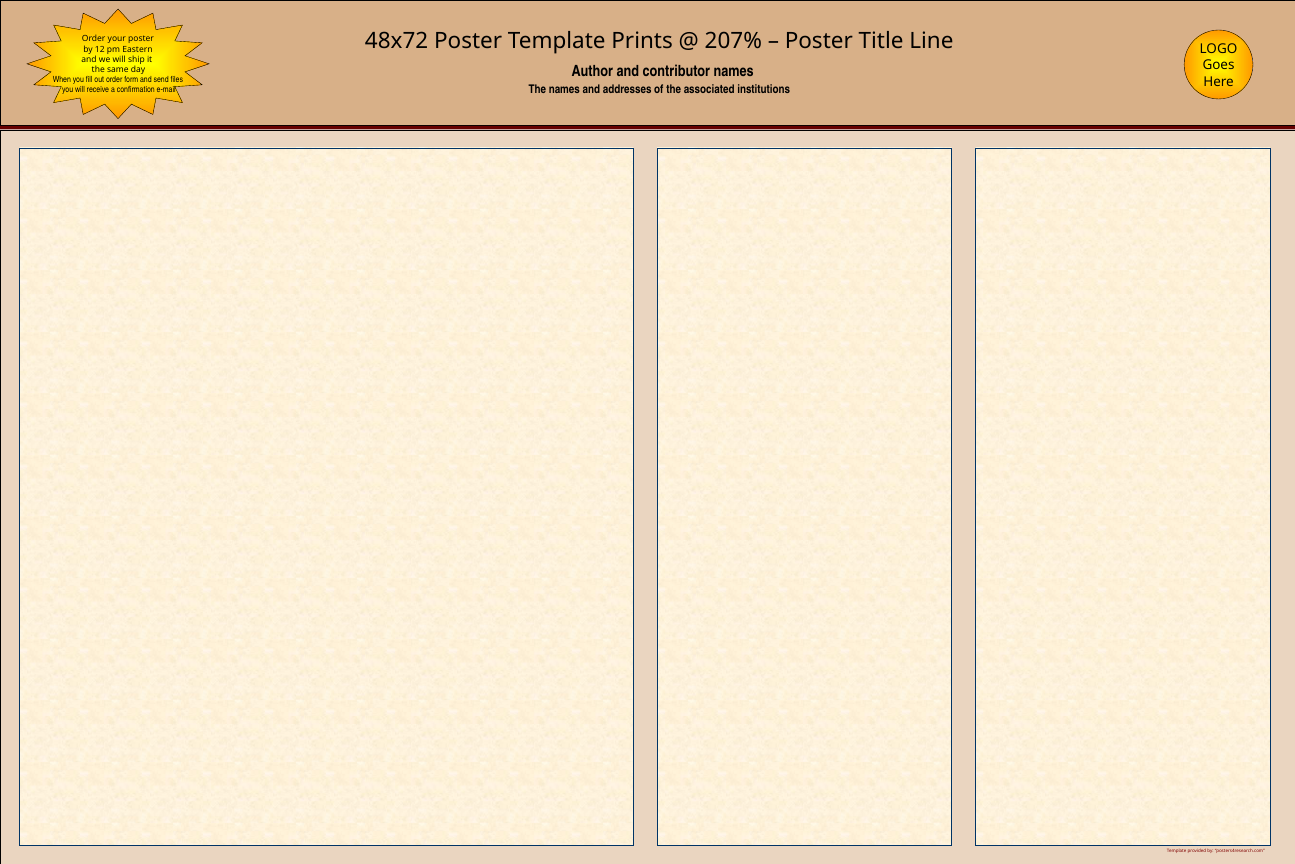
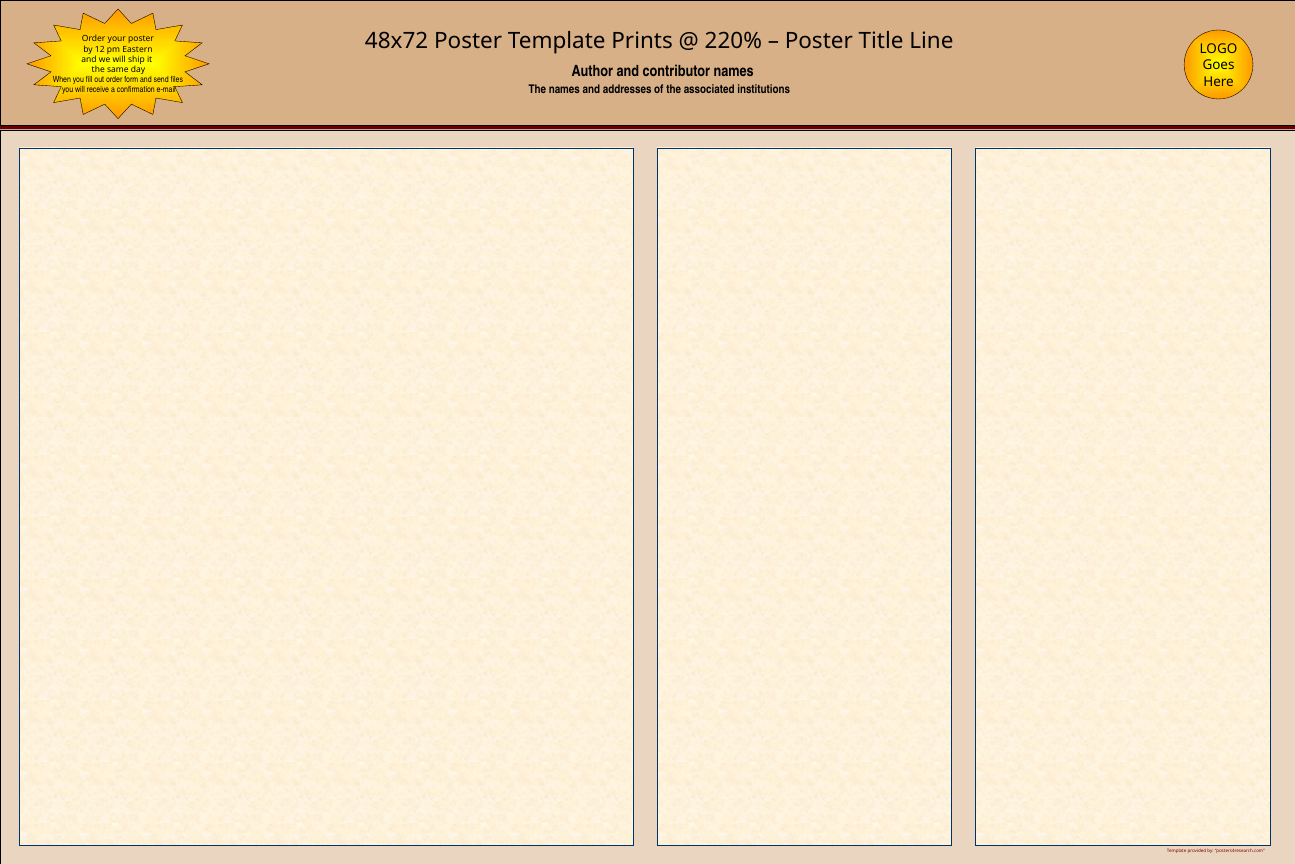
207%: 207% -> 220%
